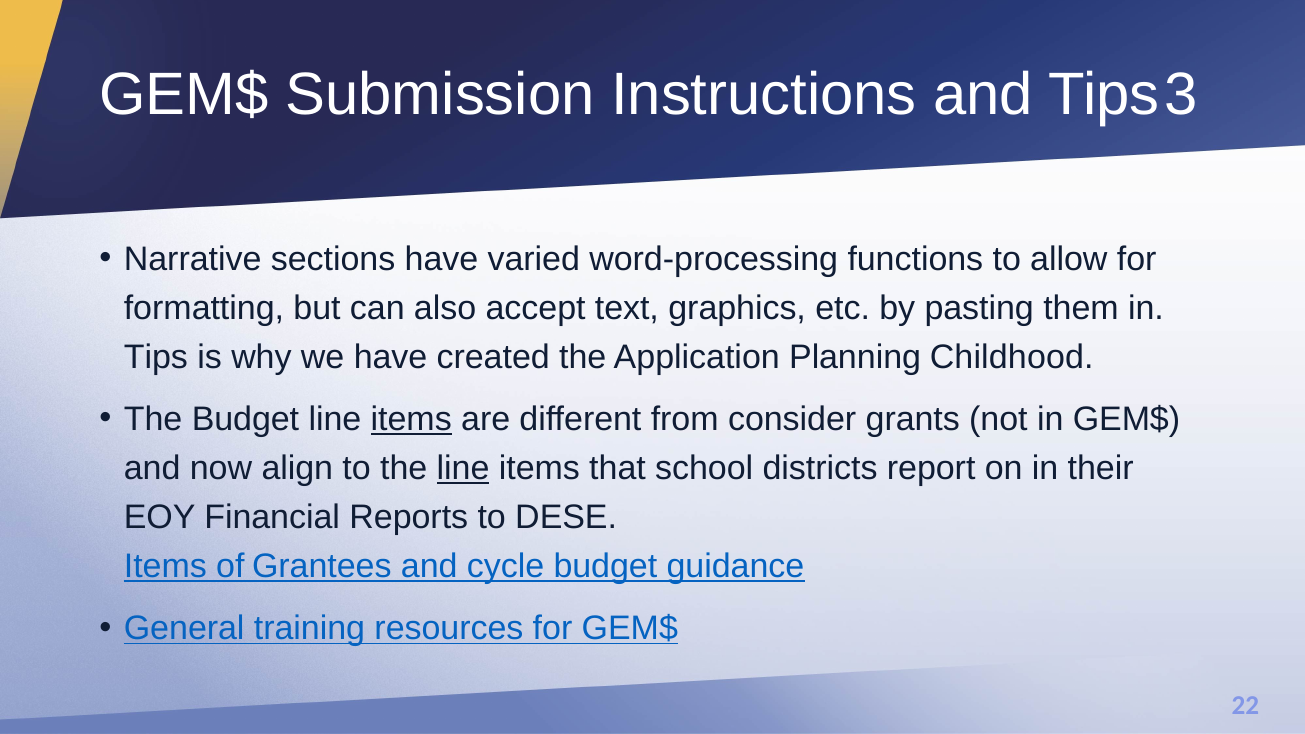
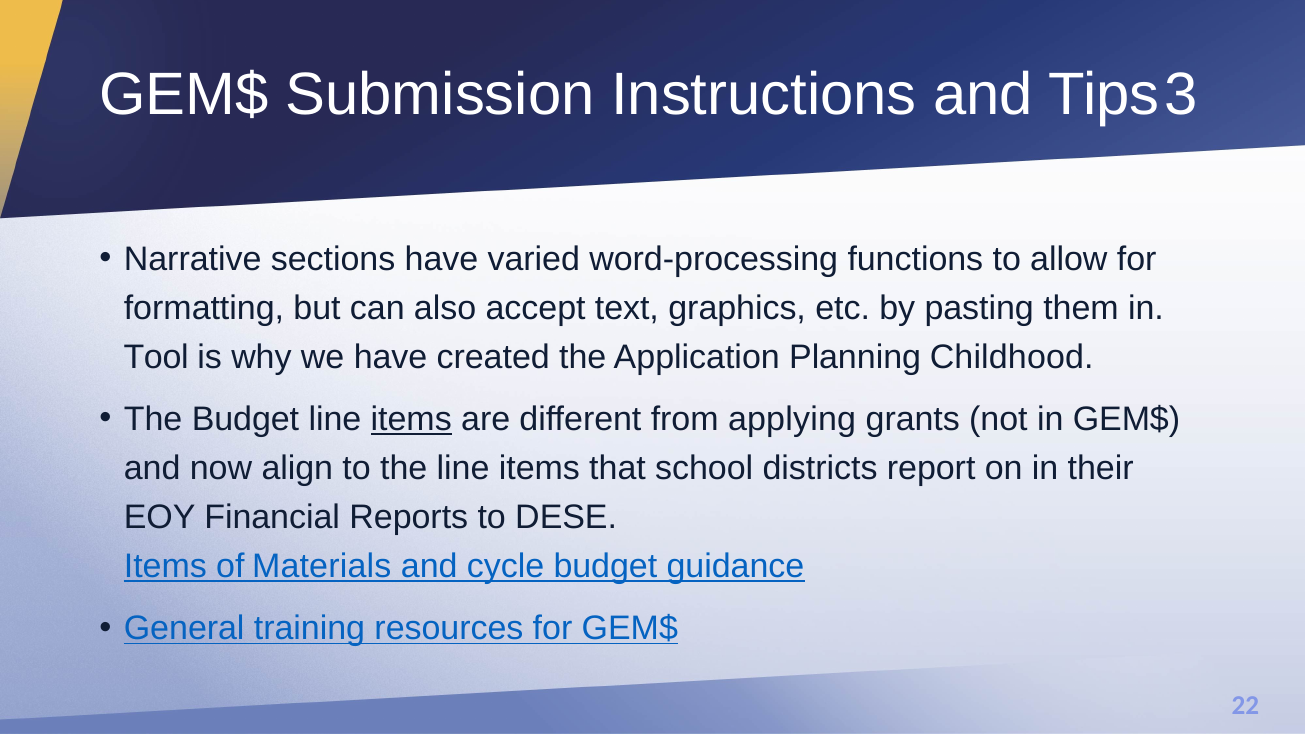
Tips: Tips -> Tool
consider: consider -> applying
line at (463, 468) underline: present -> none
Grantees: Grantees -> Materials
